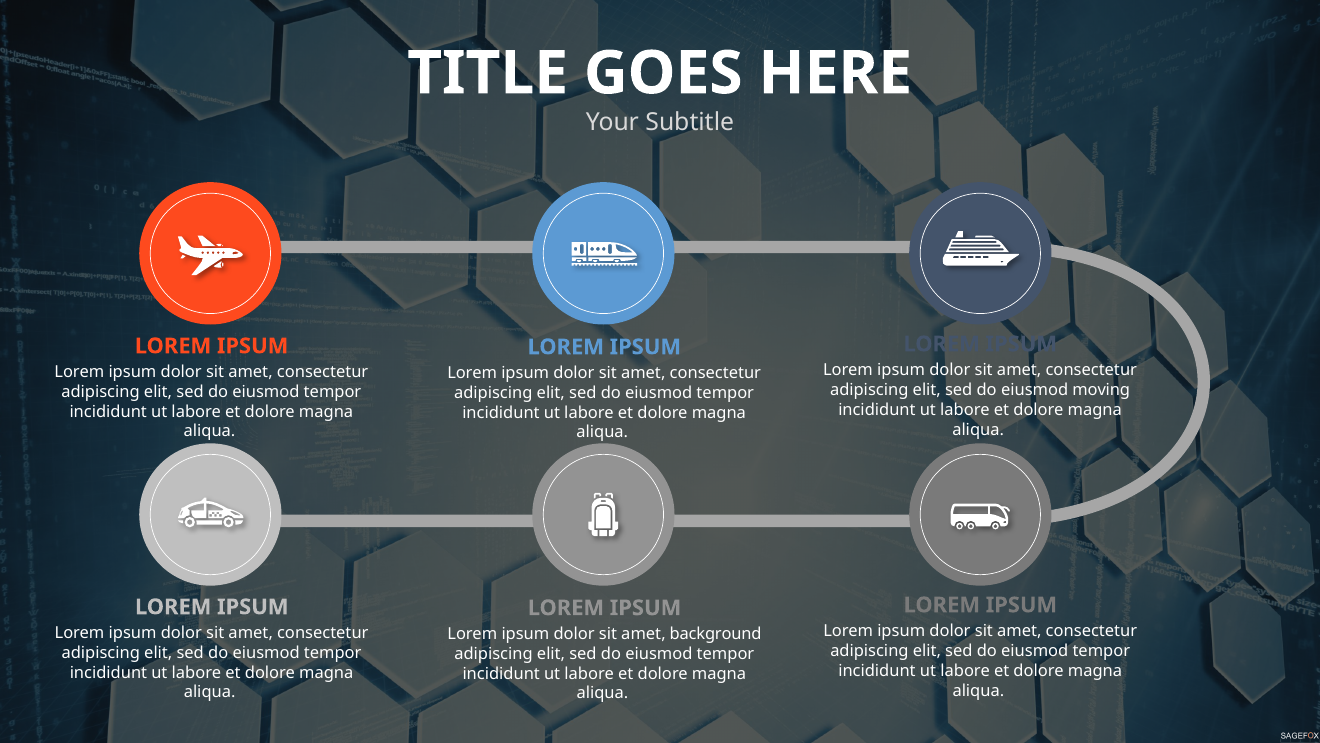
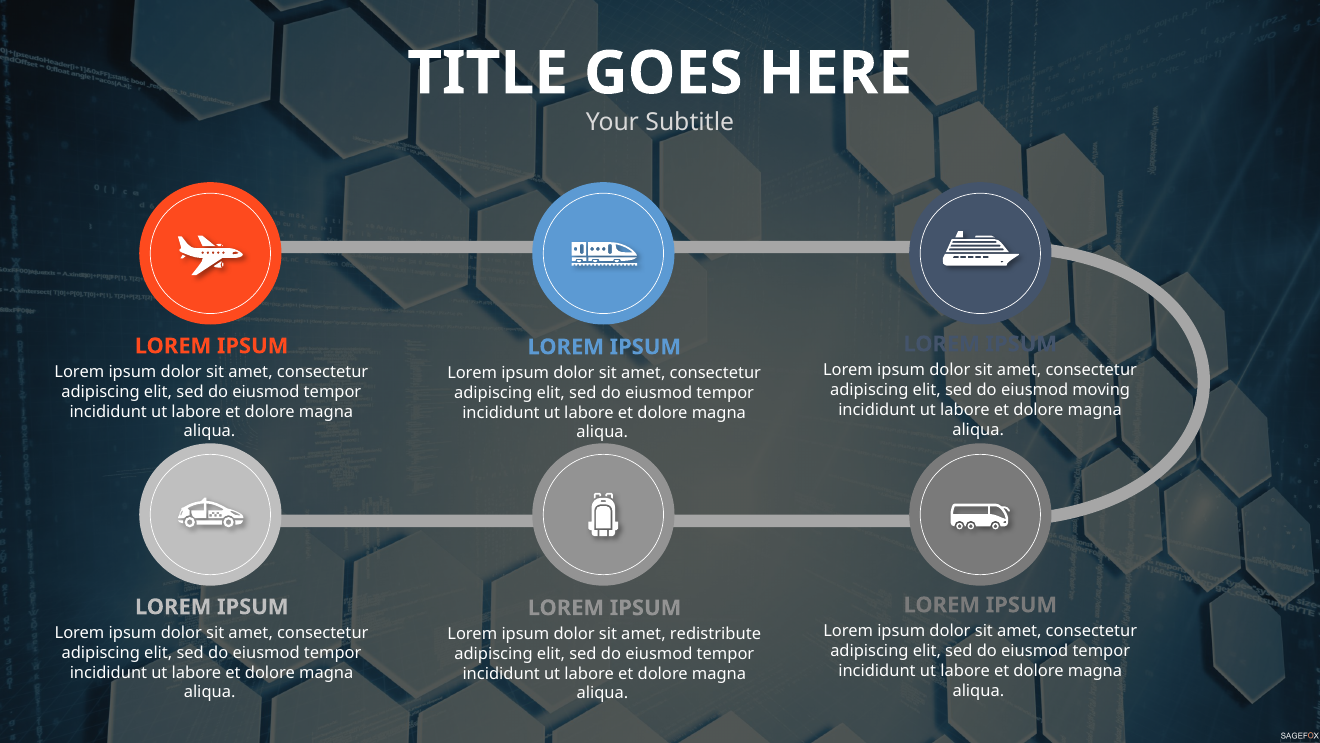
background: background -> redistribute
